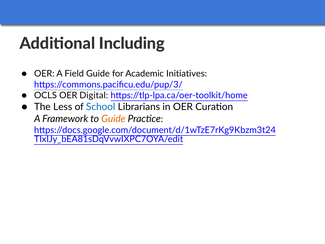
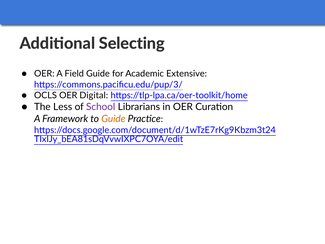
Including: Including -> Selecting
Initiatives: Initiatives -> Extensive
School colour: blue -> purple
